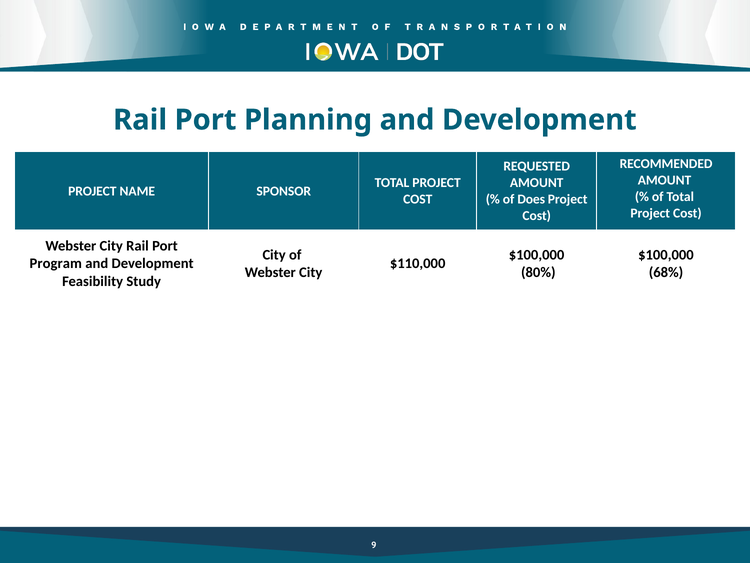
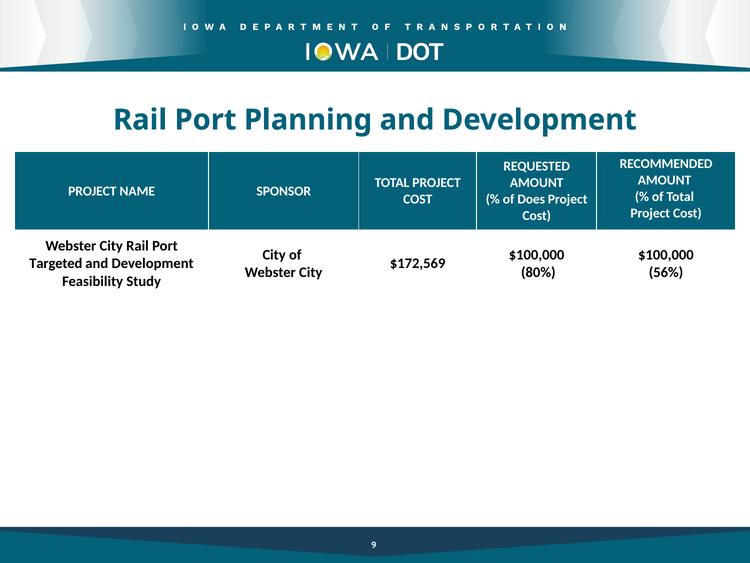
Program: Program -> Targeted
$110,000: $110,000 -> $172,569
68%: 68% -> 56%
